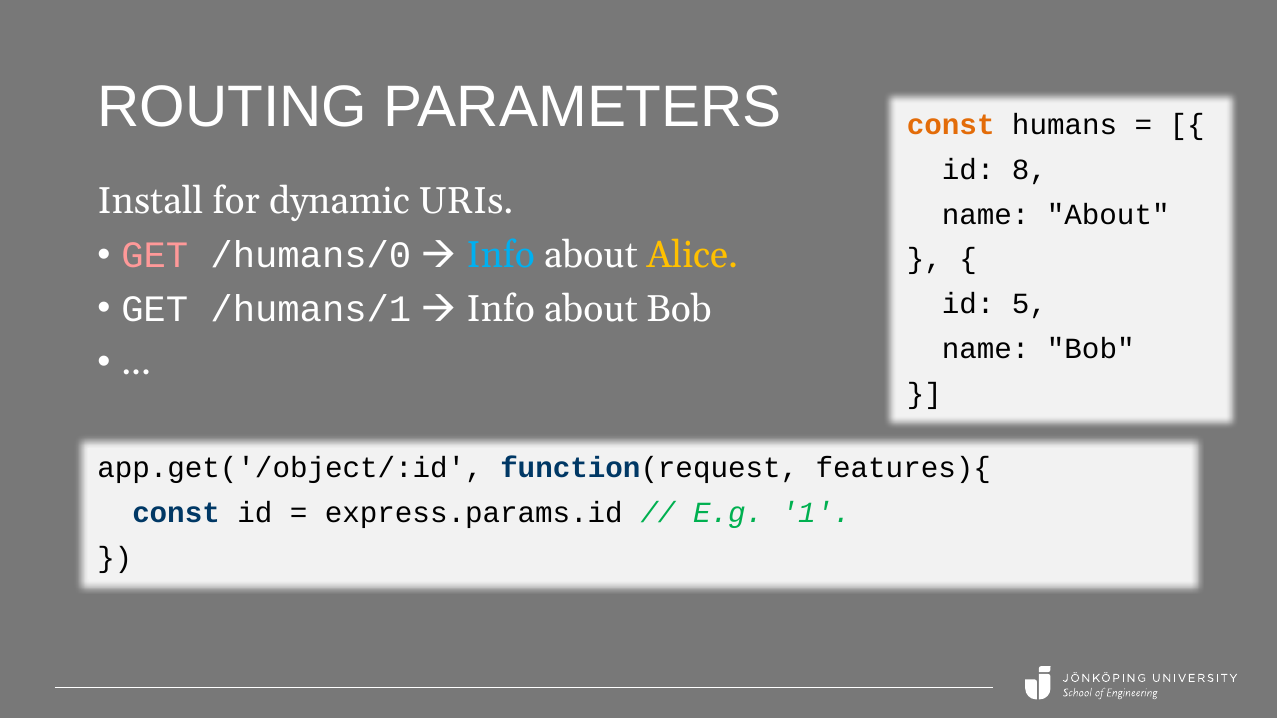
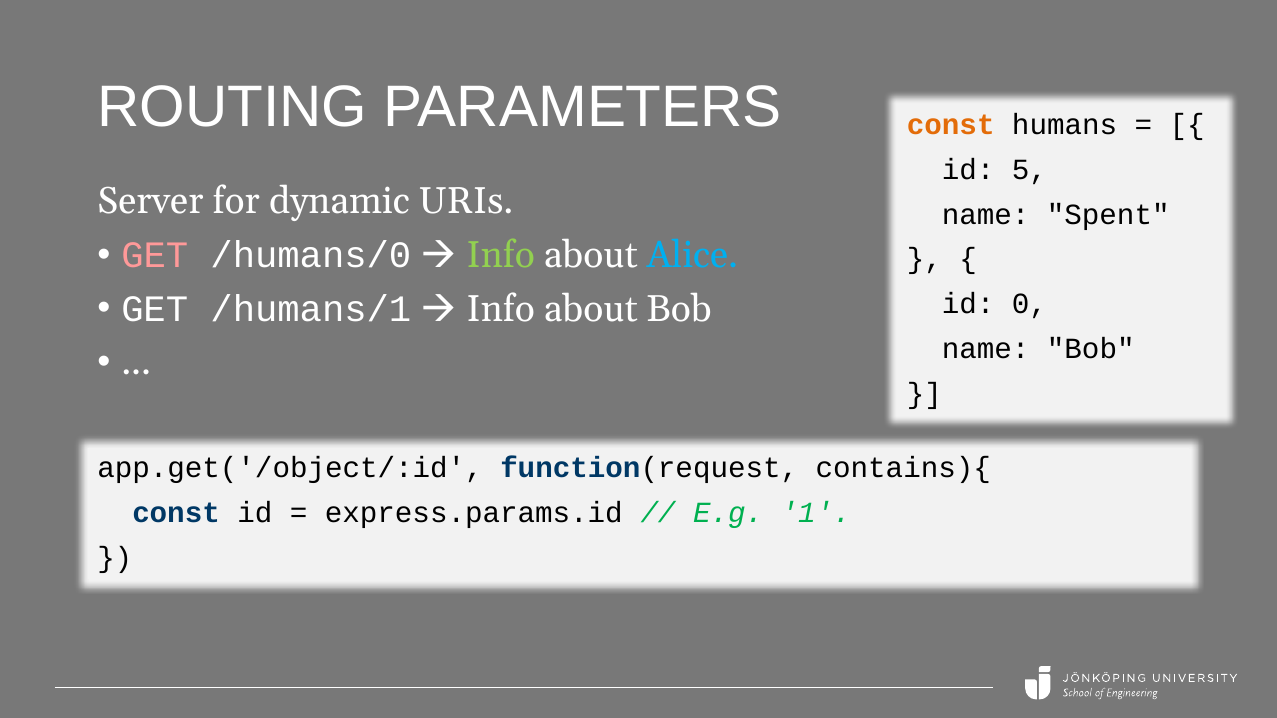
8: 8 -> 5
Install: Install -> Server
name About: About -> Spent
Info at (501, 255) colour: light blue -> light green
Alice colour: yellow -> light blue
5: 5 -> 0
features){: features){ -> contains){
